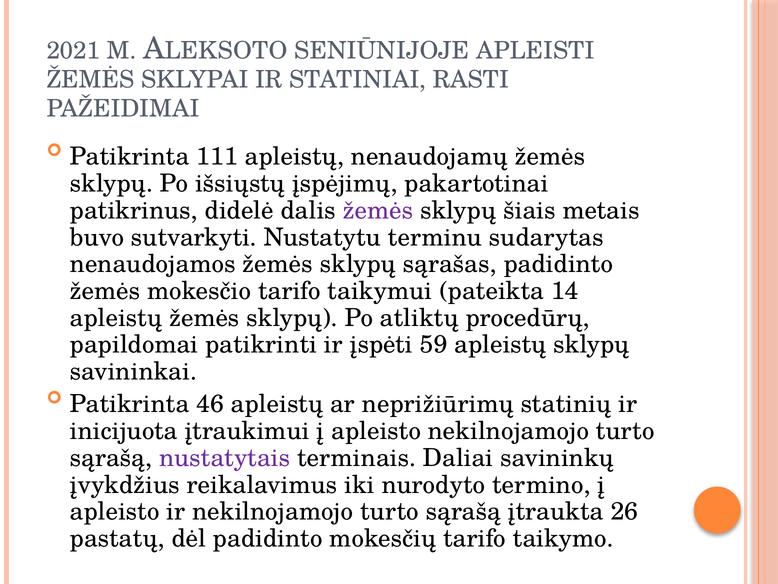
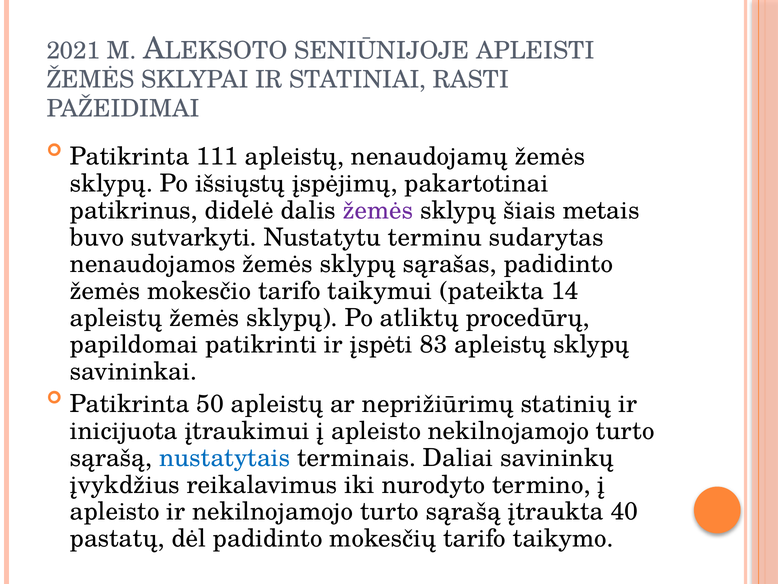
59: 59 -> 83
46: 46 -> 50
nustatytais colour: purple -> blue
26: 26 -> 40
